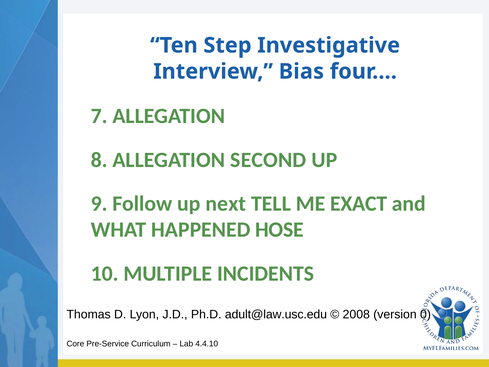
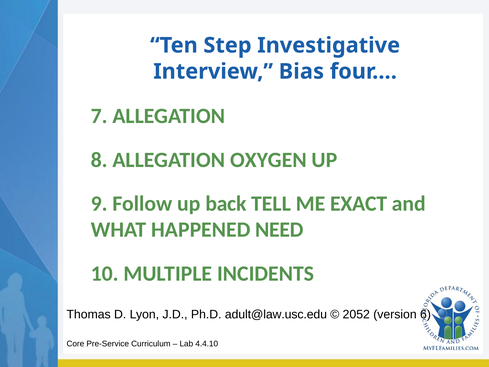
SECOND: SECOND -> OXYGEN
next: next -> back
HOSE: HOSE -> NEED
2008: 2008 -> 2052
0: 0 -> 6
